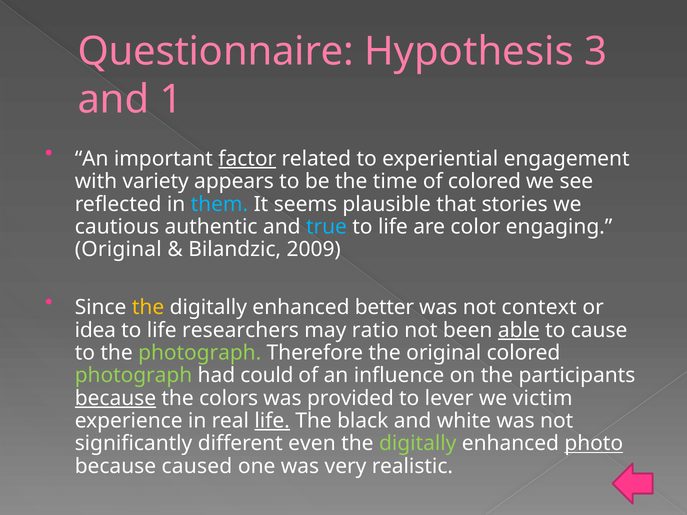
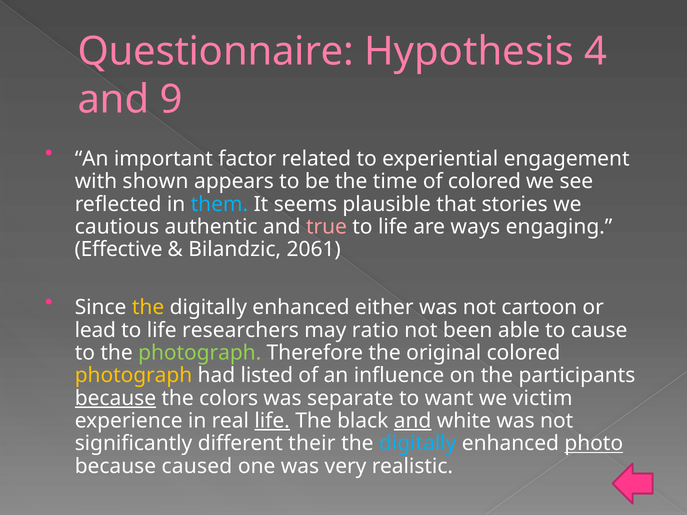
3: 3 -> 4
1: 1 -> 9
factor underline: present -> none
variety: variety -> shown
true colour: light blue -> pink
color: color -> ways
Original at (118, 250): Original -> Effective
2009: 2009 -> 2061
better: better -> either
context: context -> cartoon
idea: idea -> lead
able underline: present -> none
photograph at (134, 376) colour: light green -> yellow
could: could -> listed
provided: provided -> separate
lever: lever -> want
and at (413, 421) underline: none -> present
even: even -> their
digitally at (418, 444) colour: light green -> light blue
